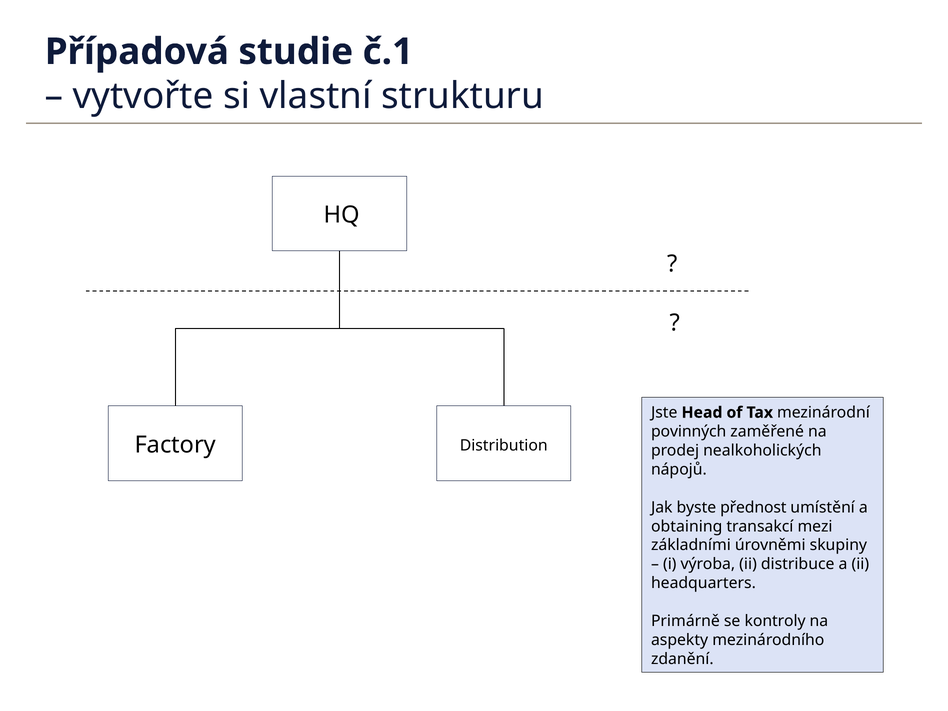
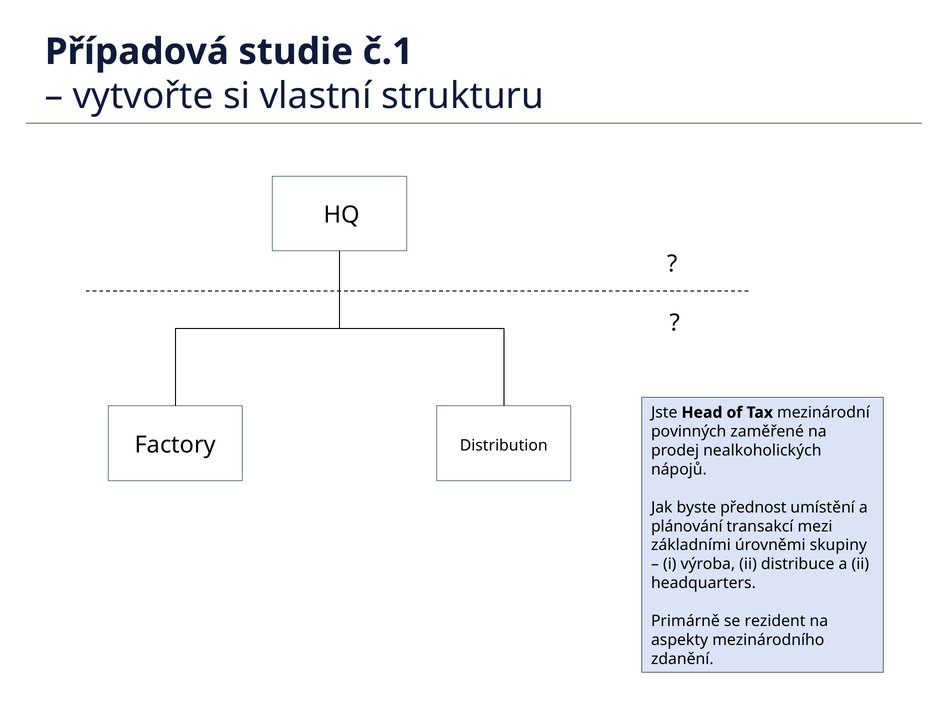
obtaining: obtaining -> plánování
kontroly: kontroly -> rezident
